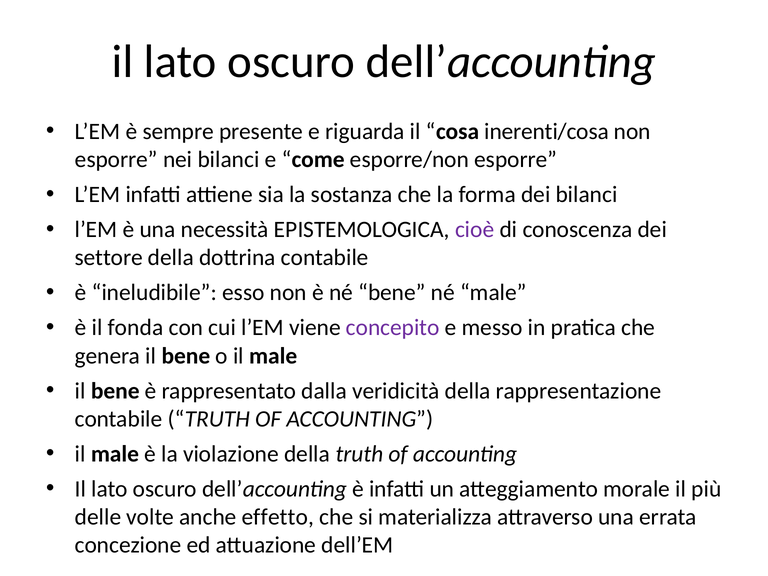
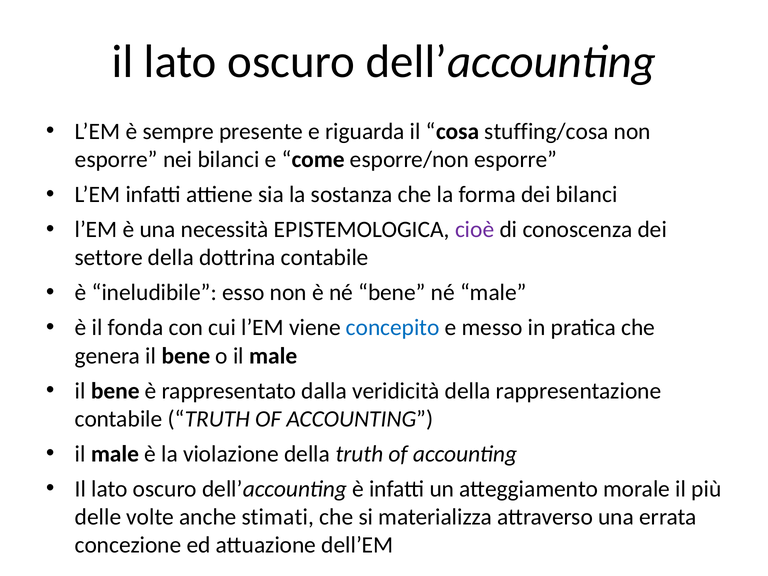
inerenti/cosa: inerenti/cosa -> stuffing/cosa
concepito colour: purple -> blue
effetto: effetto -> stimati
